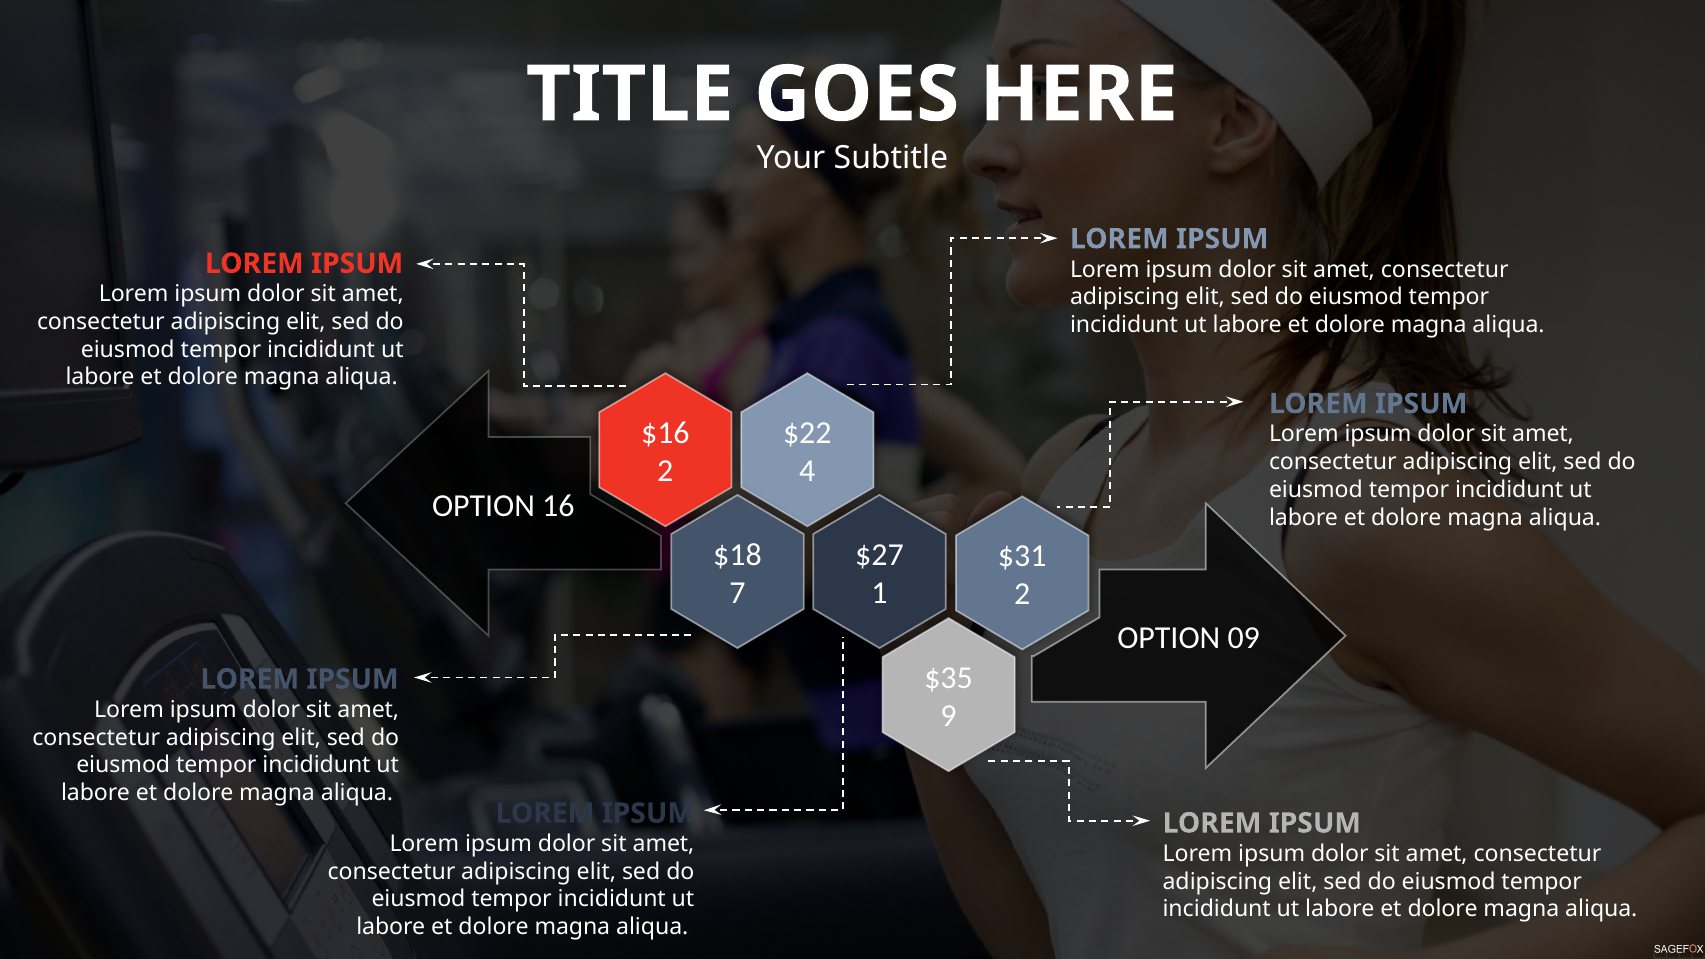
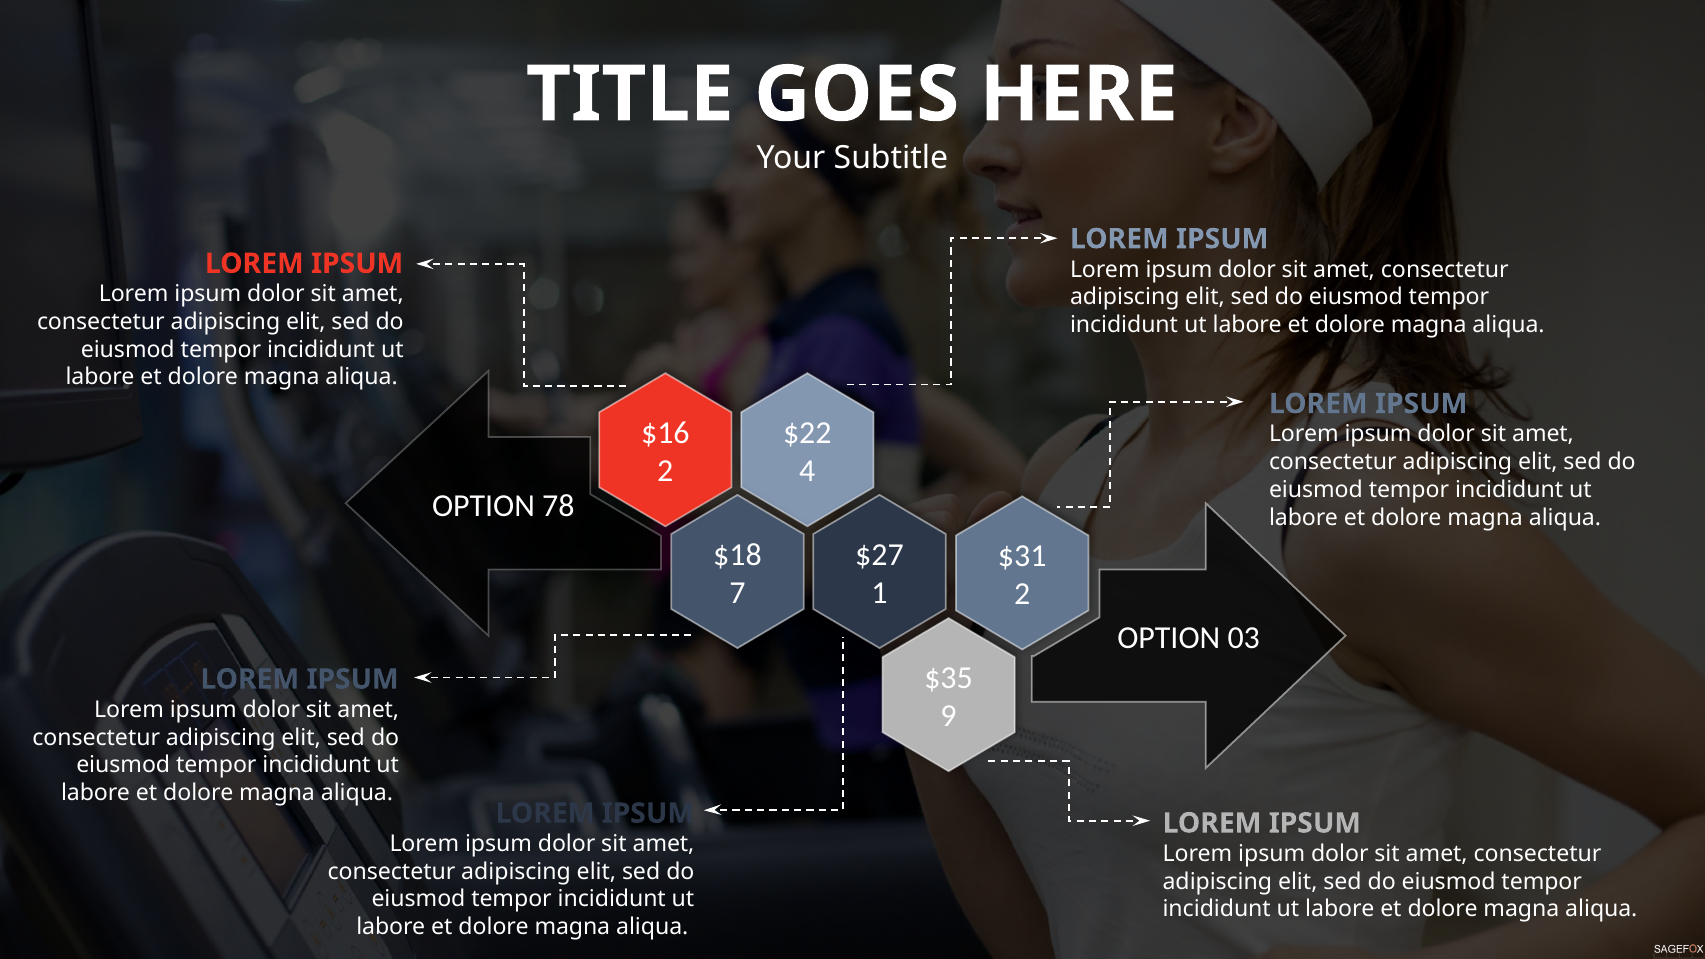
16: 16 -> 78
09: 09 -> 03
